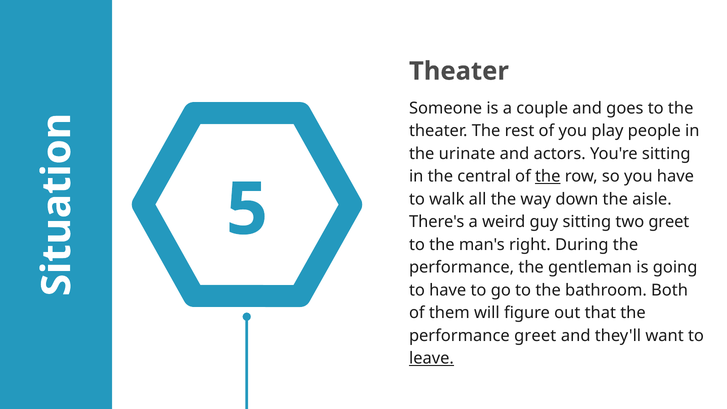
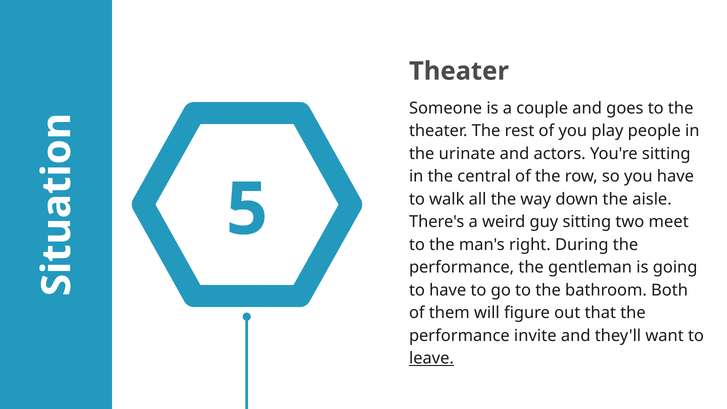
the at (548, 176) underline: present -> none
two greet: greet -> meet
performance greet: greet -> invite
